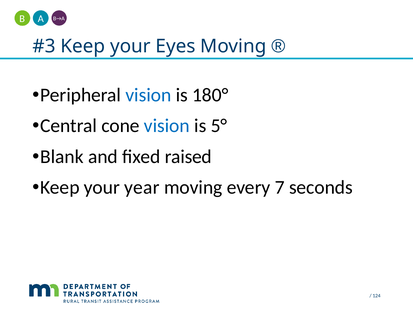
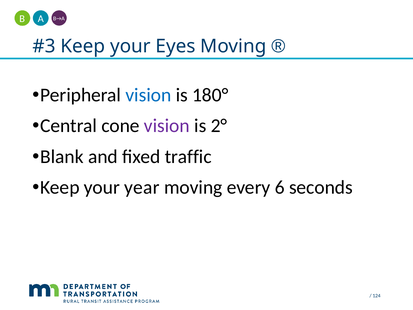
vision at (167, 126) colour: blue -> purple
5°: 5° -> 2°
raised: raised -> traffic
7: 7 -> 6
